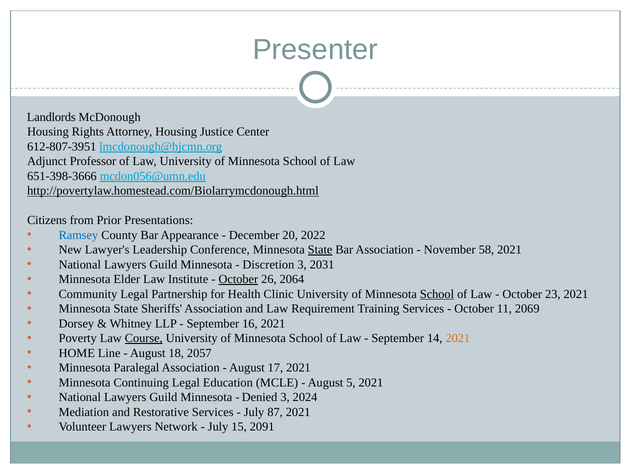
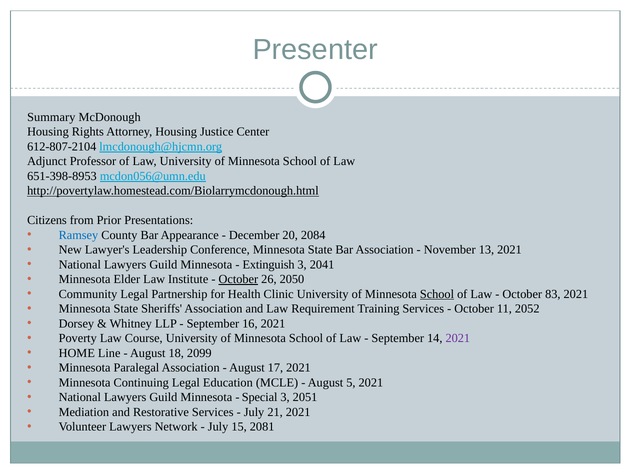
Landlords: Landlords -> Summary
612-807-3951: 612-807-3951 -> 612-807-2104
651-398-3666: 651-398-3666 -> 651-398-8953
2022: 2022 -> 2084
State at (320, 249) underline: present -> none
58: 58 -> 13
Discretion: Discretion -> Extinguish
2031: 2031 -> 2041
2064: 2064 -> 2050
23: 23 -> 83
2069: 2069 -> 2052
Course underline: present -> none
2021 at (458, 338) colour: orange -> purple
2057: 2057 -> 2099
Denied: Denied -> Special
2024: 2024 -> 2051
87: 87 -> 21
2091: 2091 -> 2081
